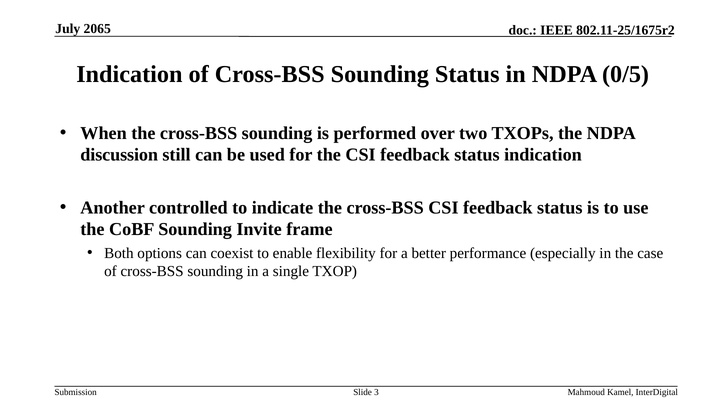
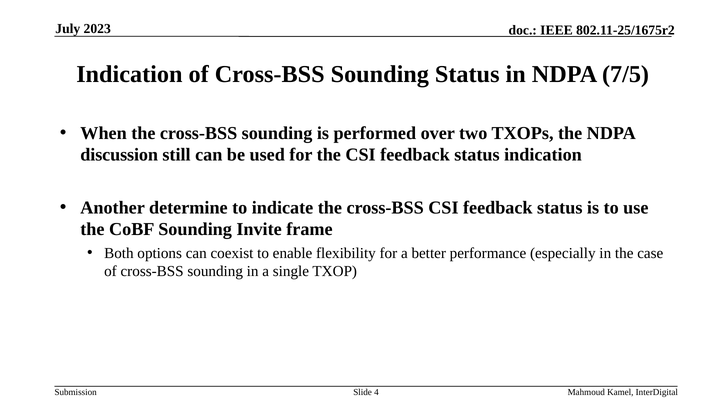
2065: 2065 -> 2023
0/5: 0/5 -> 7/5
controlled: controlled -> determine
3: 3 -> 4
